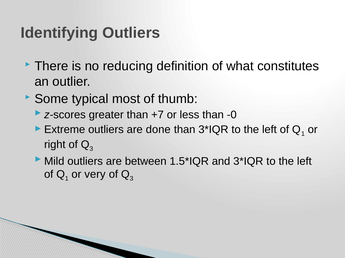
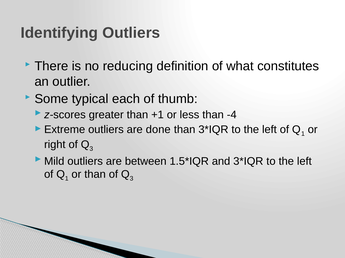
most: most -> each
+7: +7 -> +1
-0: -0 -> -4
or very: very -> than
